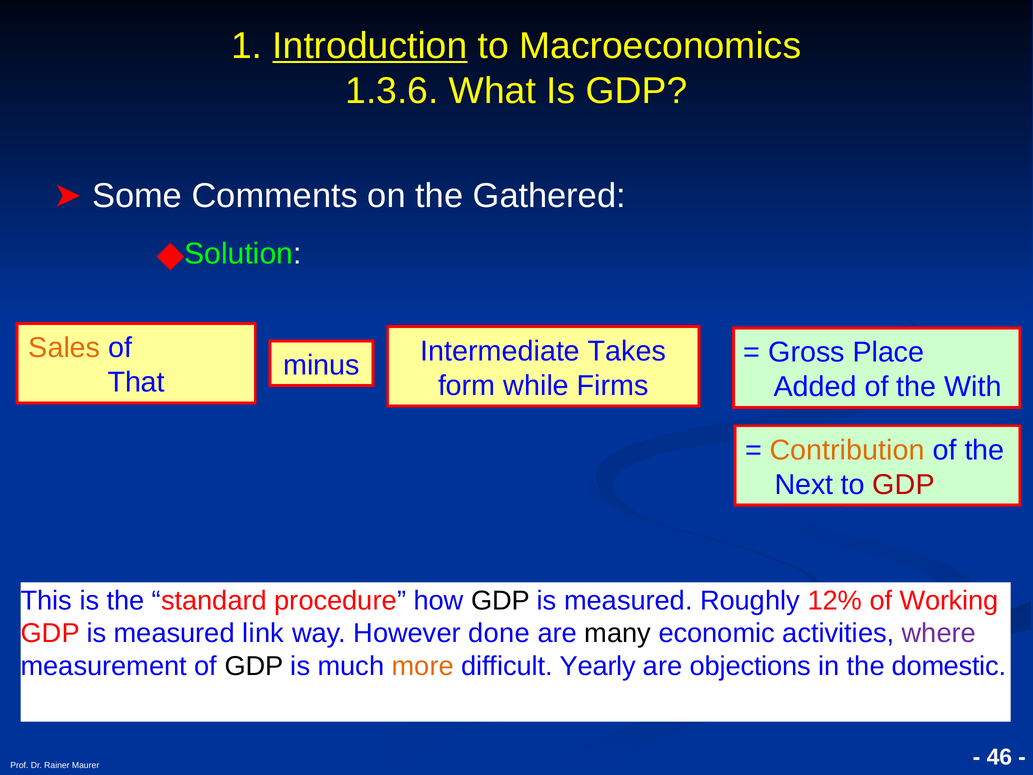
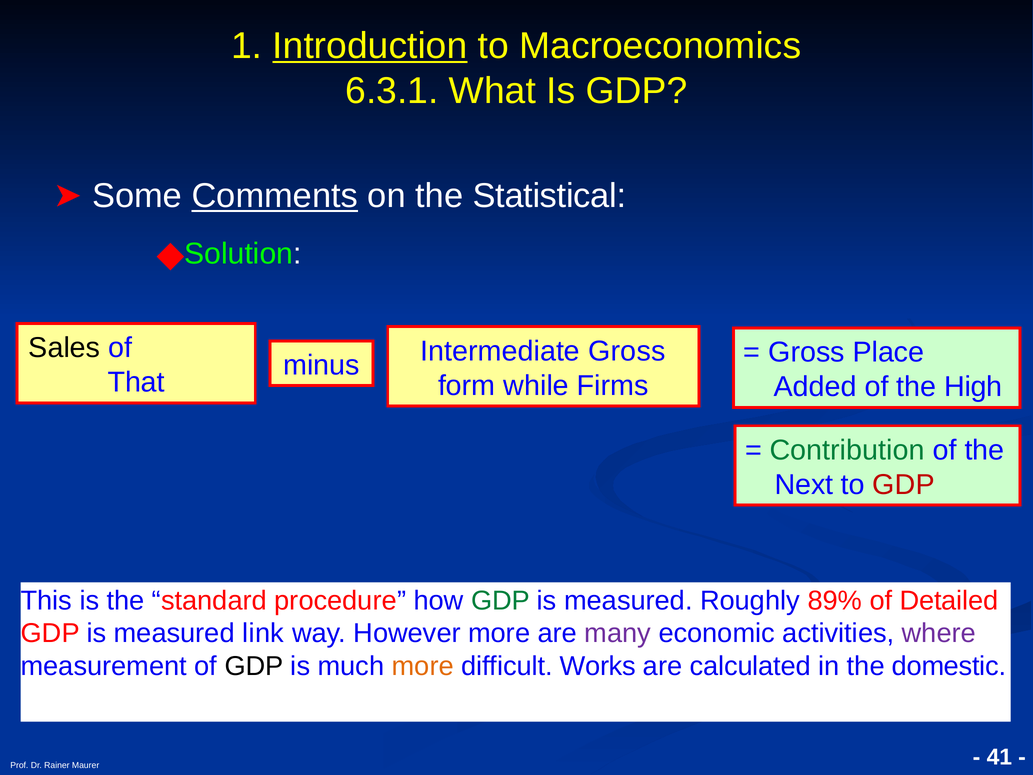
1.3.6: 1.3.6 -> 6.3.1
Comments underline: none -> present
Gathered: Gathered -> Statistical
Sales colour: orange -> black
Intermediate Takes: Takes -> Gross
With: With -> High
Contribution colour: orange -> green
GDP at (501, 600) colour: black -> green
12%: 12% -> 89%
Working: Working -> Detailed
However done: done -> more
many colour: black -> purple
Yearly: Yearly -> Works
objections: objections -> calculated
46: 46 -> 41
